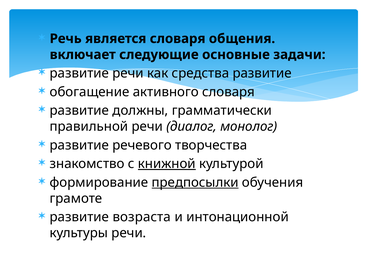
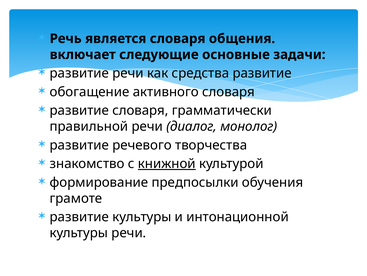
развитие должны: должны -> словаря
предпосылки underline: present -> none
развитие возраста: возраста -> культуры
